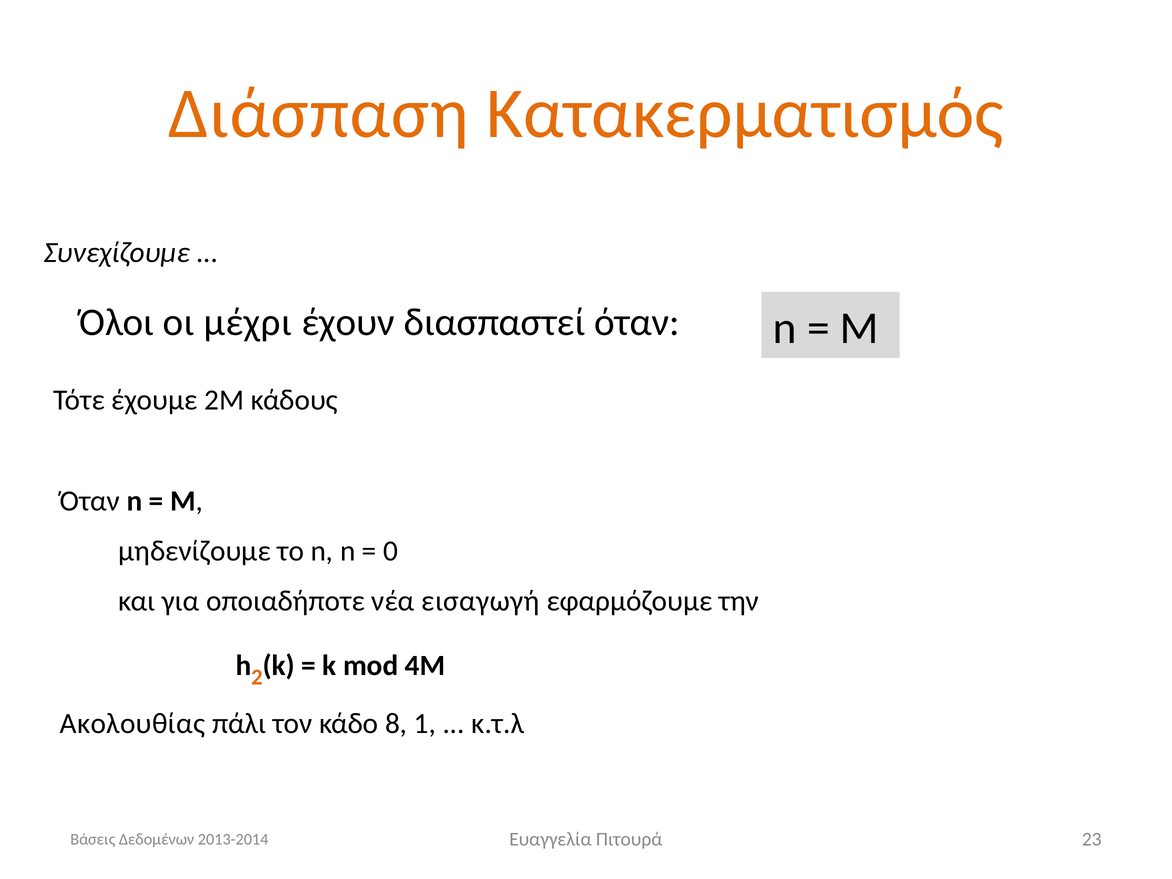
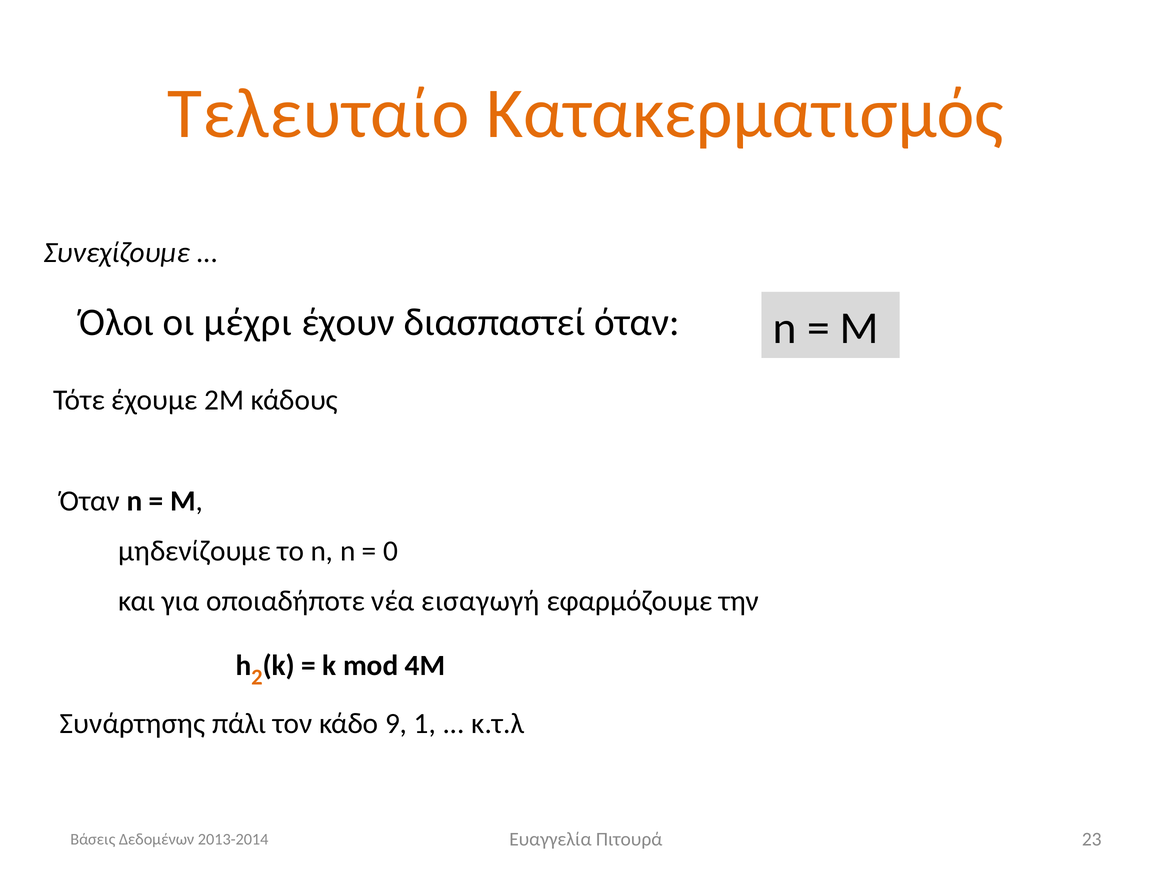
Διάσπαση: Διάσπαση -> Τελευταίο
Ακολουθίας: Ακολουθίας -> Συνάρτησης
8: 8 -> 9
